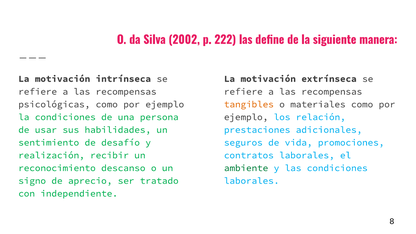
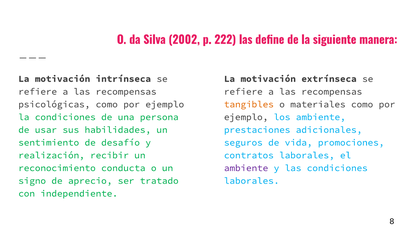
los relación: relación -> ambiente
descanso: descanso -> conducta
ambiente at (246, 168) colour: green -> purple
